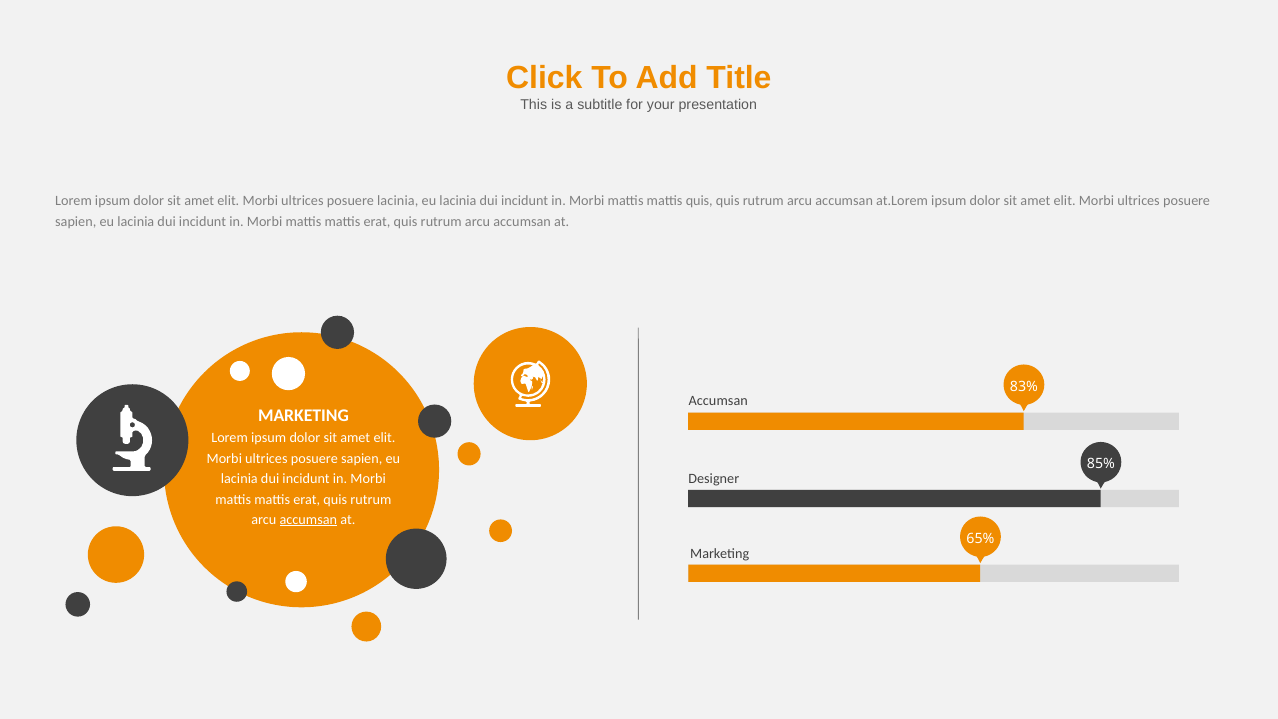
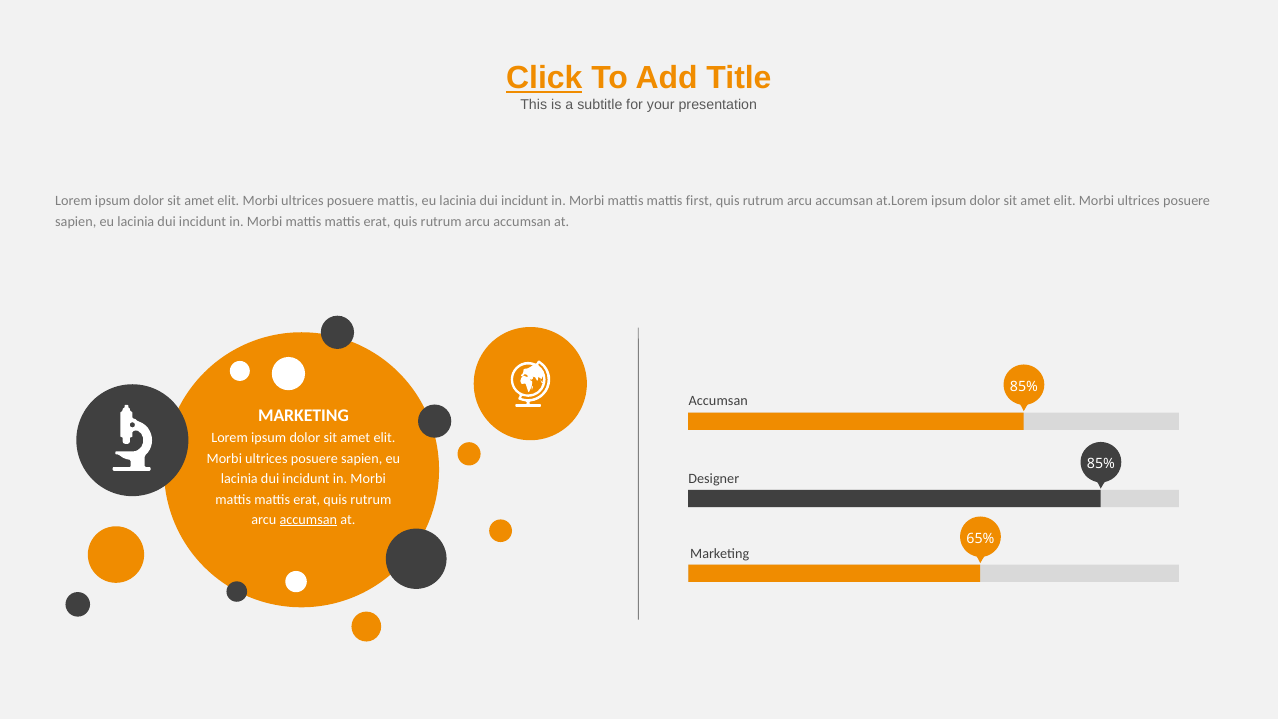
Click underline: none -> present
posuere lacinia: lacinia -> mattis
mattis quis: quis -> first
83% at (1024, 386): 83% -> 85%
